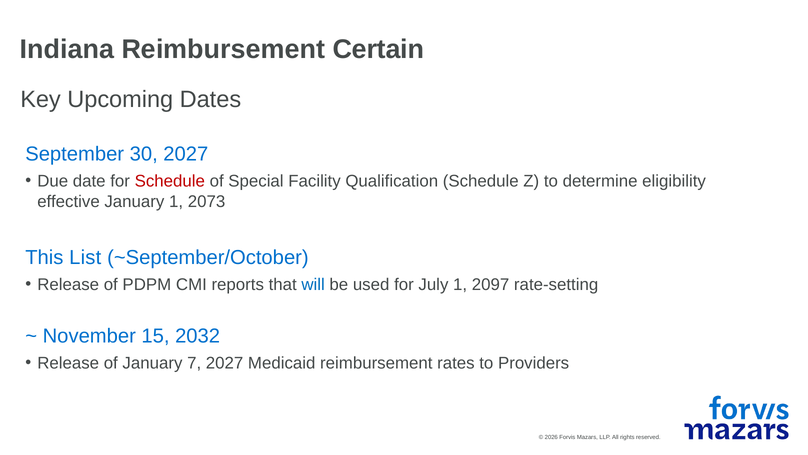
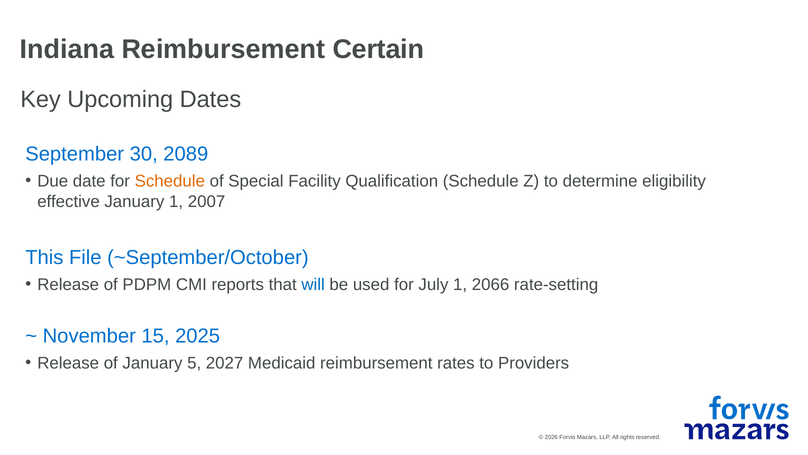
30 2027: 2027 -> 2089
Schedule at (170, 181) colour: red -> orange
2073: 2073 -> 2007
List: List -> File
2097: 2097 -> 2066
2032: 2032 -> 2025
7: 7 -> 5
